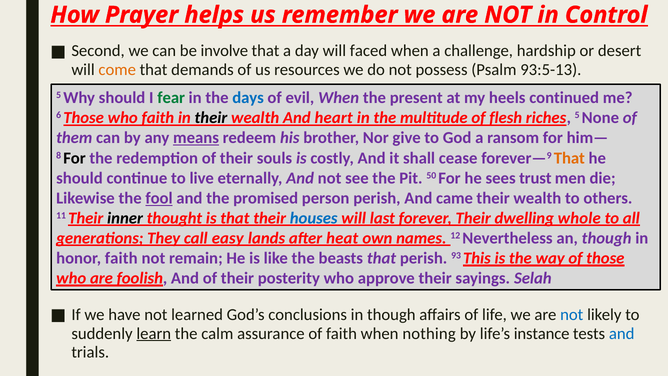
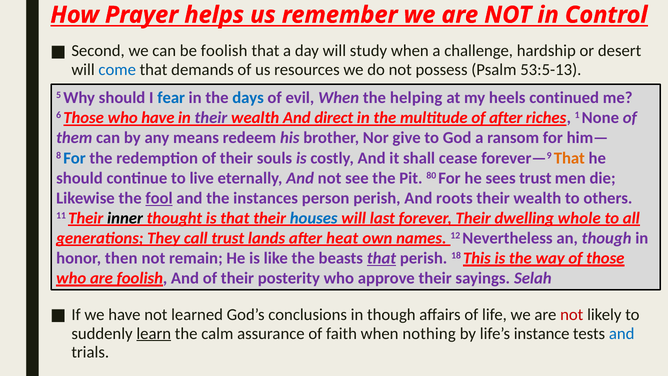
be involve: involve -> foolish
faced: faced -> study
come colour: orange -> blue
93:5-13: 93:5-13 -> 53:5-13
fear colour: green -> blue
present: present -> helping
who faith: faith -> have
their at (211, 118) colour: black -> purple
heart: heart -> direct
of flesh: flesh -> after
riches 5: 5 -> 1
means underline: present -> none
For at (74, 158) colour: black -> blue
50: 50 -> 80
promised: promised -> instances
came: came -> roots
call easy: easy -> trust
honor faith: faith -> then
that at (382, 258) underline: none -> present
93: 93 -> 18
not at (572, 314) colour: blue -> red
